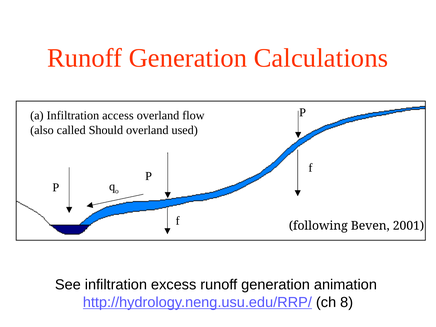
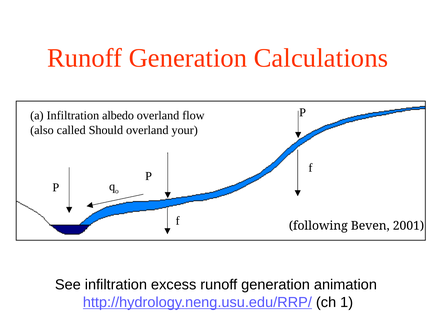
access: access -> albedo
used: used -> your
8: 8 -> 1
